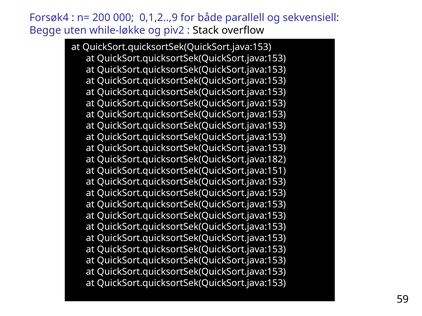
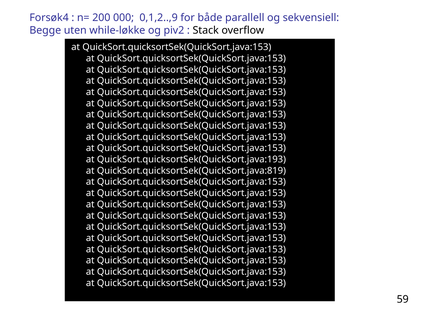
QuickSort.quicksortSek(QuickSort.java:182: QuickSort.quicksortSek(QuickSort.java:182 -> QuickSort.quicksortSek(QuickSort.java:193
QuickSort.quicksortSek(QuickSort.java:151: QuickSort.quicksortSek(QuickSort.java:151 -> QuickSort.quicksortSek(QuickSort.java:819
